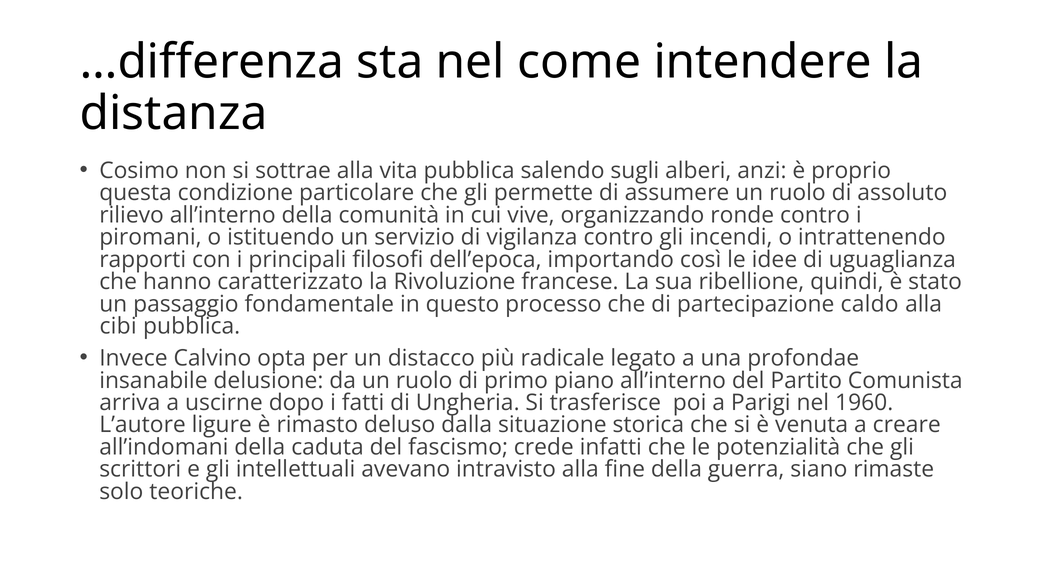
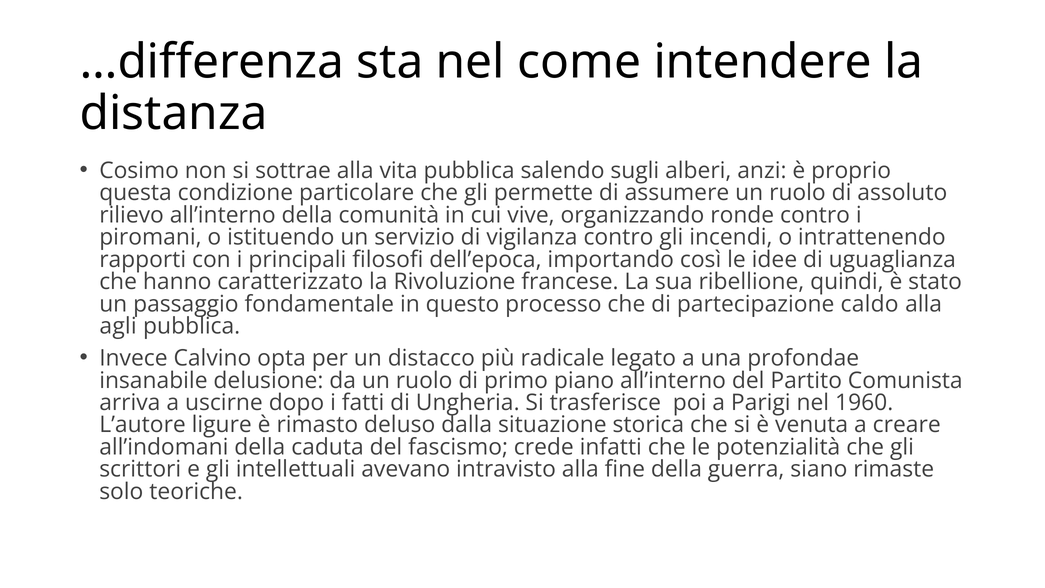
cibi: cibi -> agli
